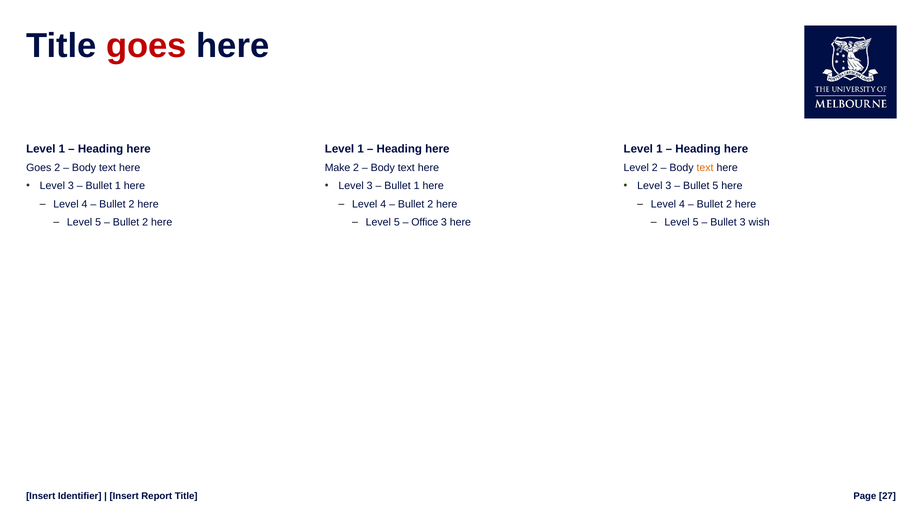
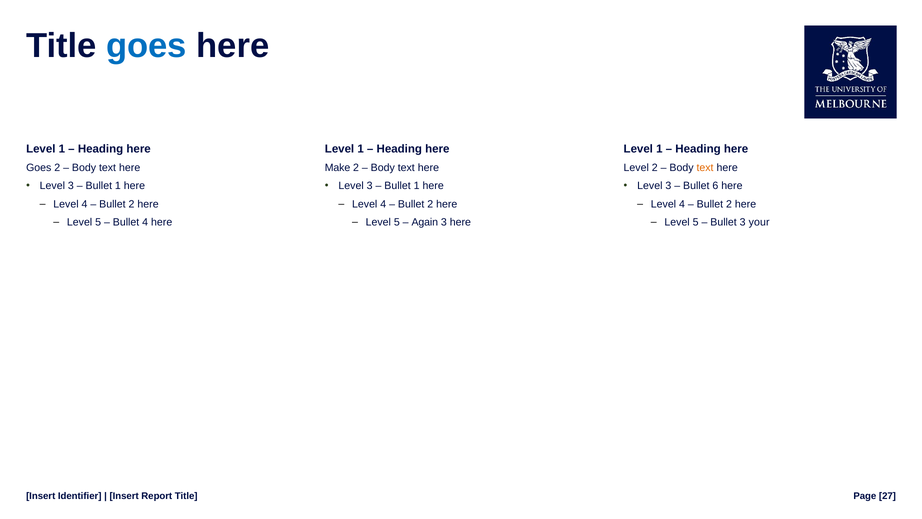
goes at (146, 46) colour: red -> blue
Bullet 5: 5 -> 6
2 at (145, 222): 2 -> 4
Office: Office -> Again
wish: wish -> your
